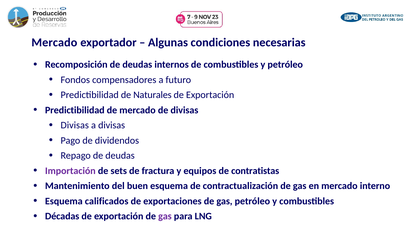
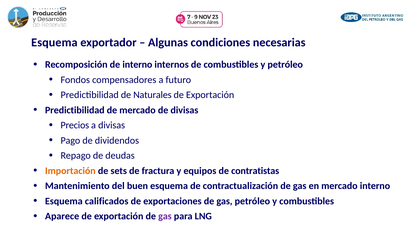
Mercado at (54, 42): Mercado -> Esquema
Recomposición de deudas: deudas -> interno
Divisas at (75, 125): Divisas -> Precios
Importación colour: purple -> orange
Décadas: Décadas -> Aparece
